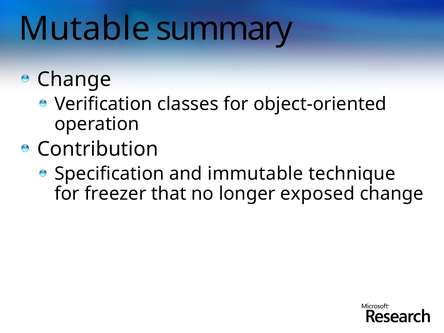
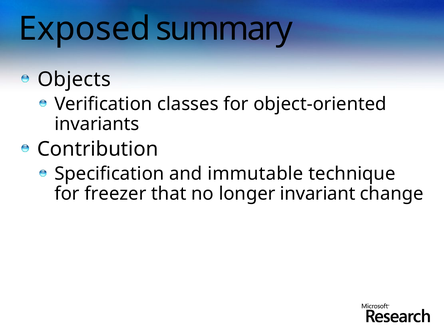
Mutable: Mutable -> Exposed
Change at (74, 79): Change -> Objects
operation: operation -> invariants
exposed: exposed -> invariant
